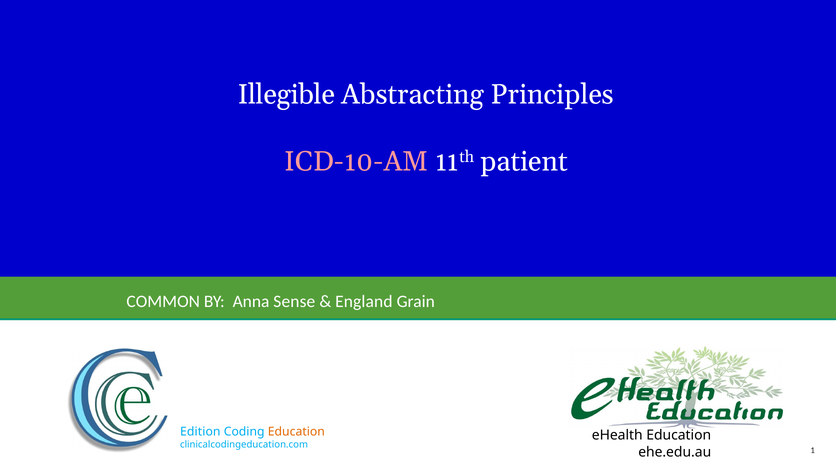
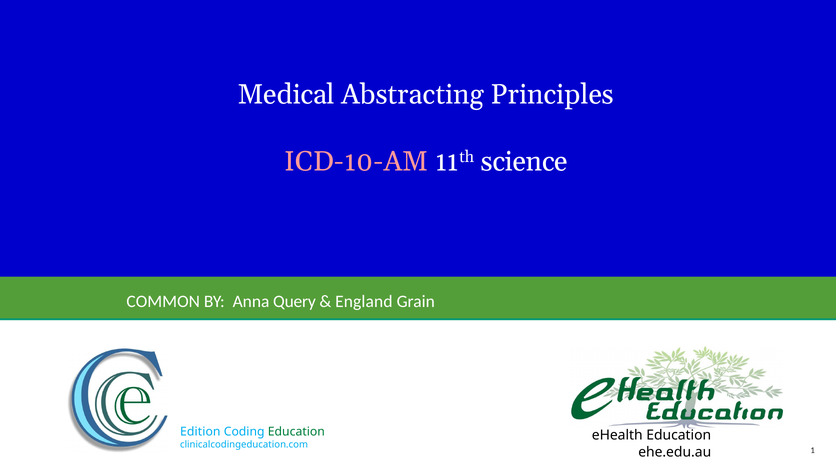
Illegible: Illegible -> Medical
patient: patient -> science
Sense: Sense -> Query
Education at (296, 432) colour: orange -> green
